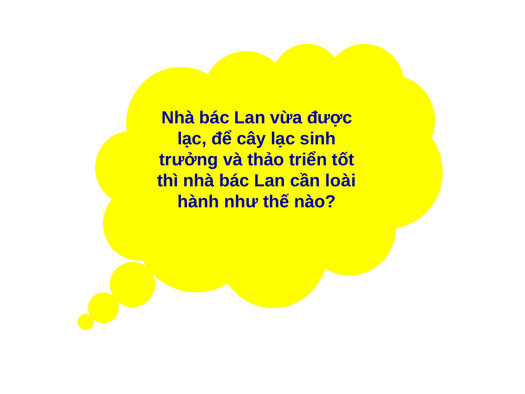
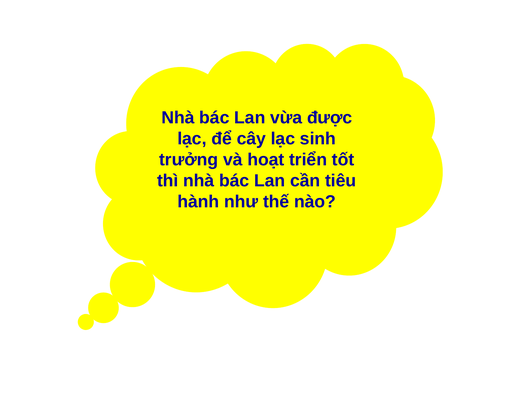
thảo: thảo -> hoạt
loài: loài -> tiêu
